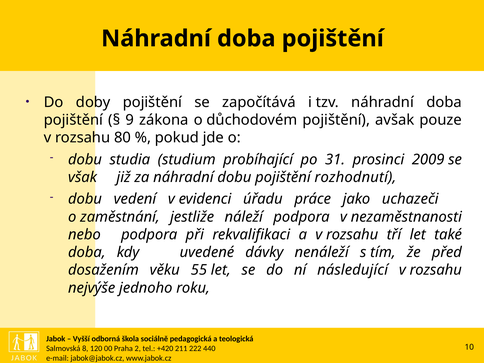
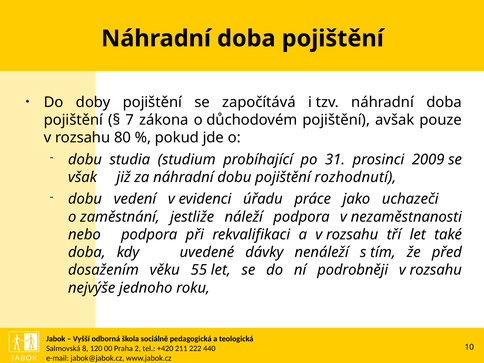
9: 9 -> 7
následující: následující -> podrobněji
